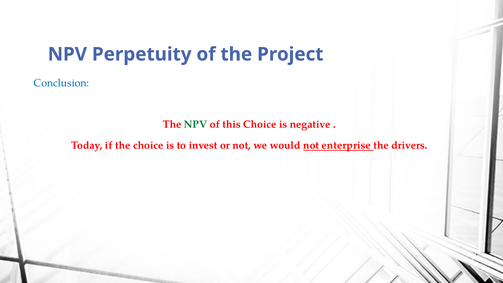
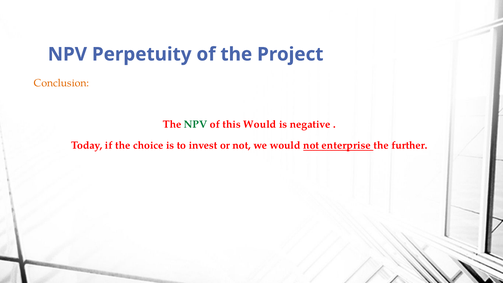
Conclusion colour: blue -> orange
this Choice: Choice -> Would
drivers: drivers -> further
